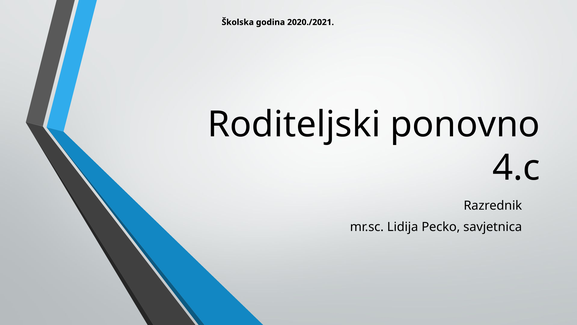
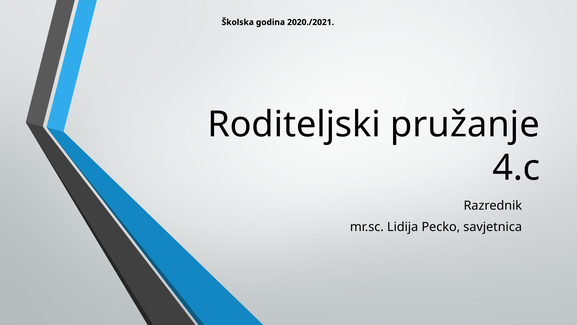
ponovno: ponovno -> pružanje
